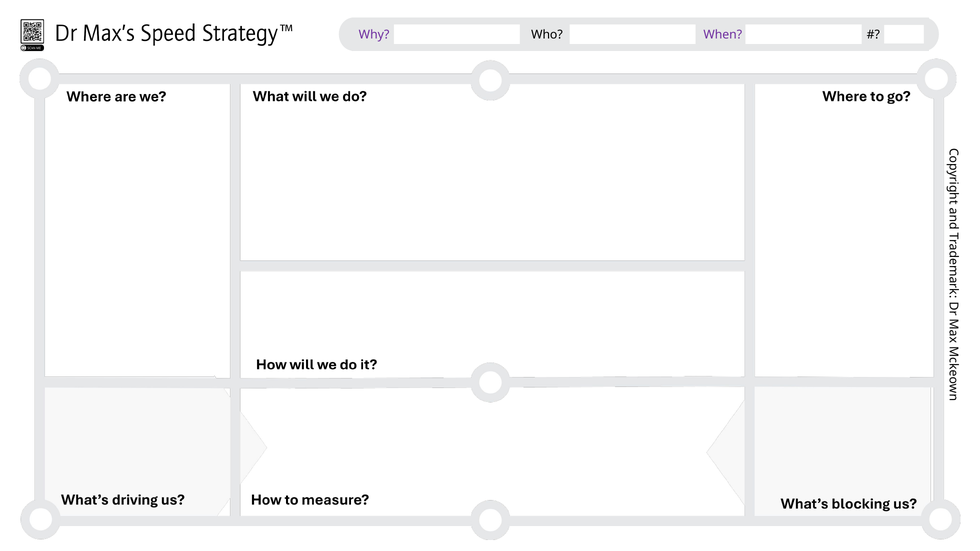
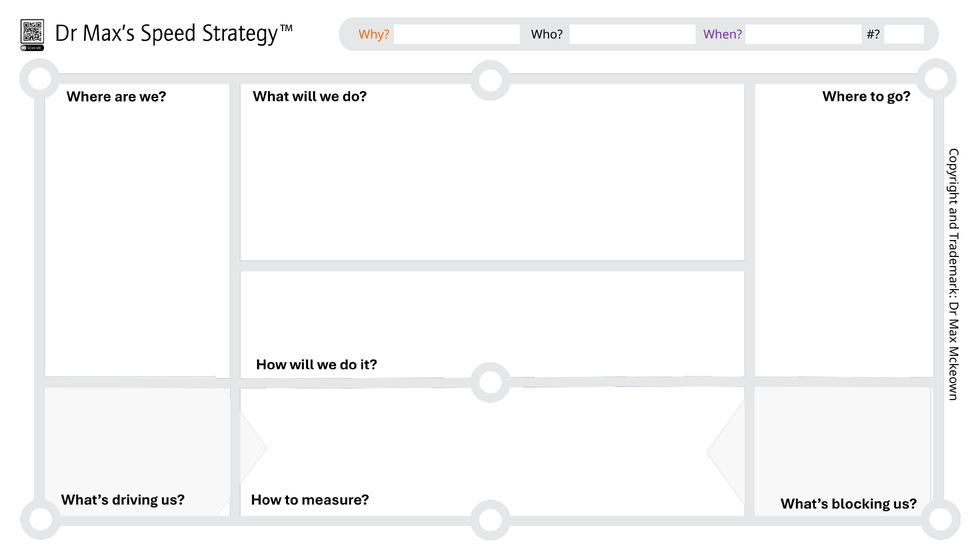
Why colour: purple -> orange
